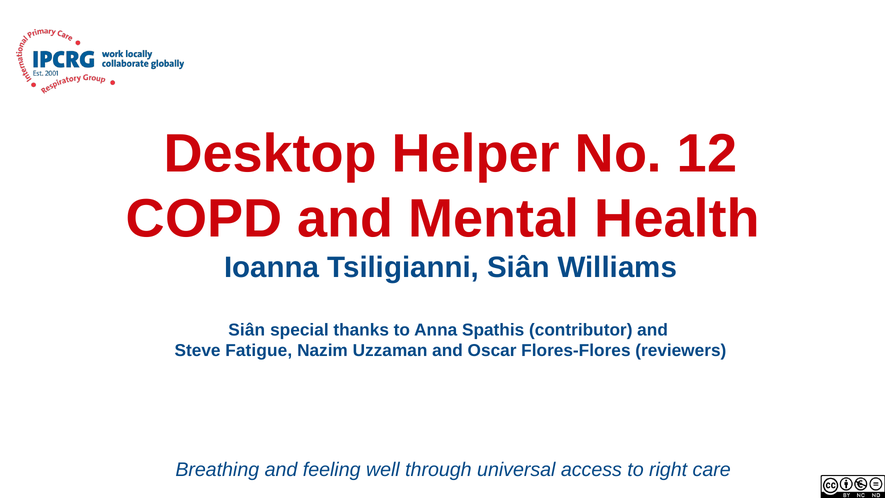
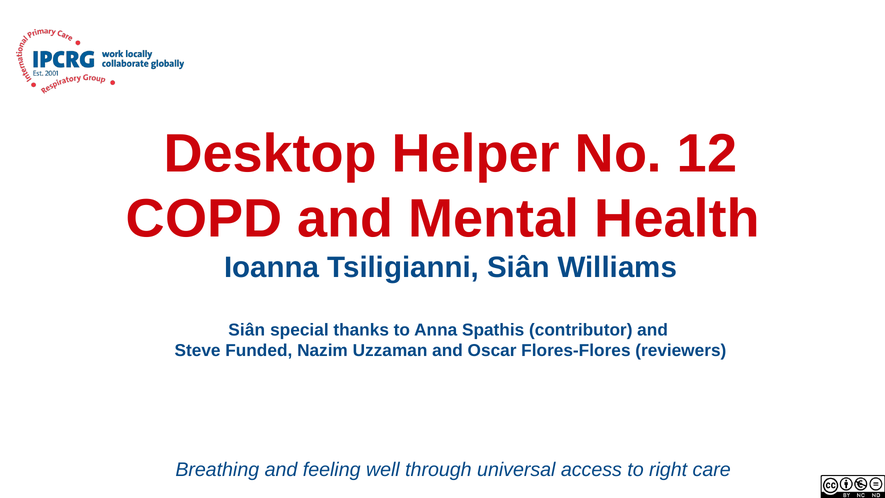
Fatigue: Fatigue -> Funded
